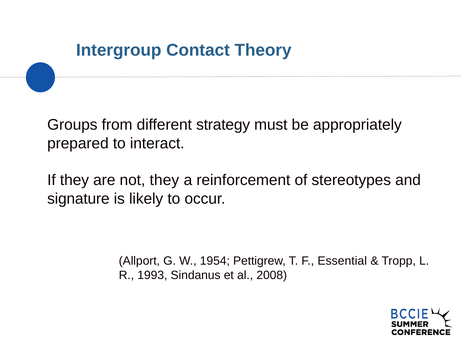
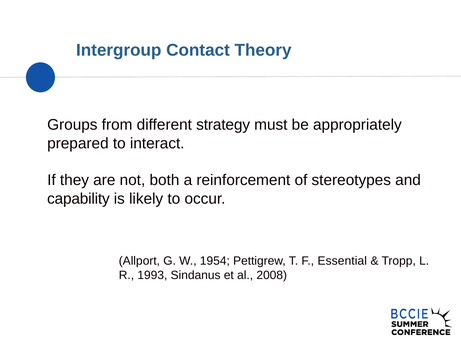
not they: they -> both
signature: signature -> capability
